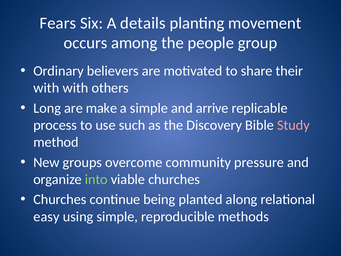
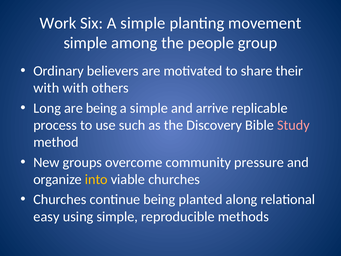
Fears: Fears -> Work
Six A details: details -> simple
occurs at (85, 43): occurs -> simple
are make: make -> being
into colour: light green -> yellow
